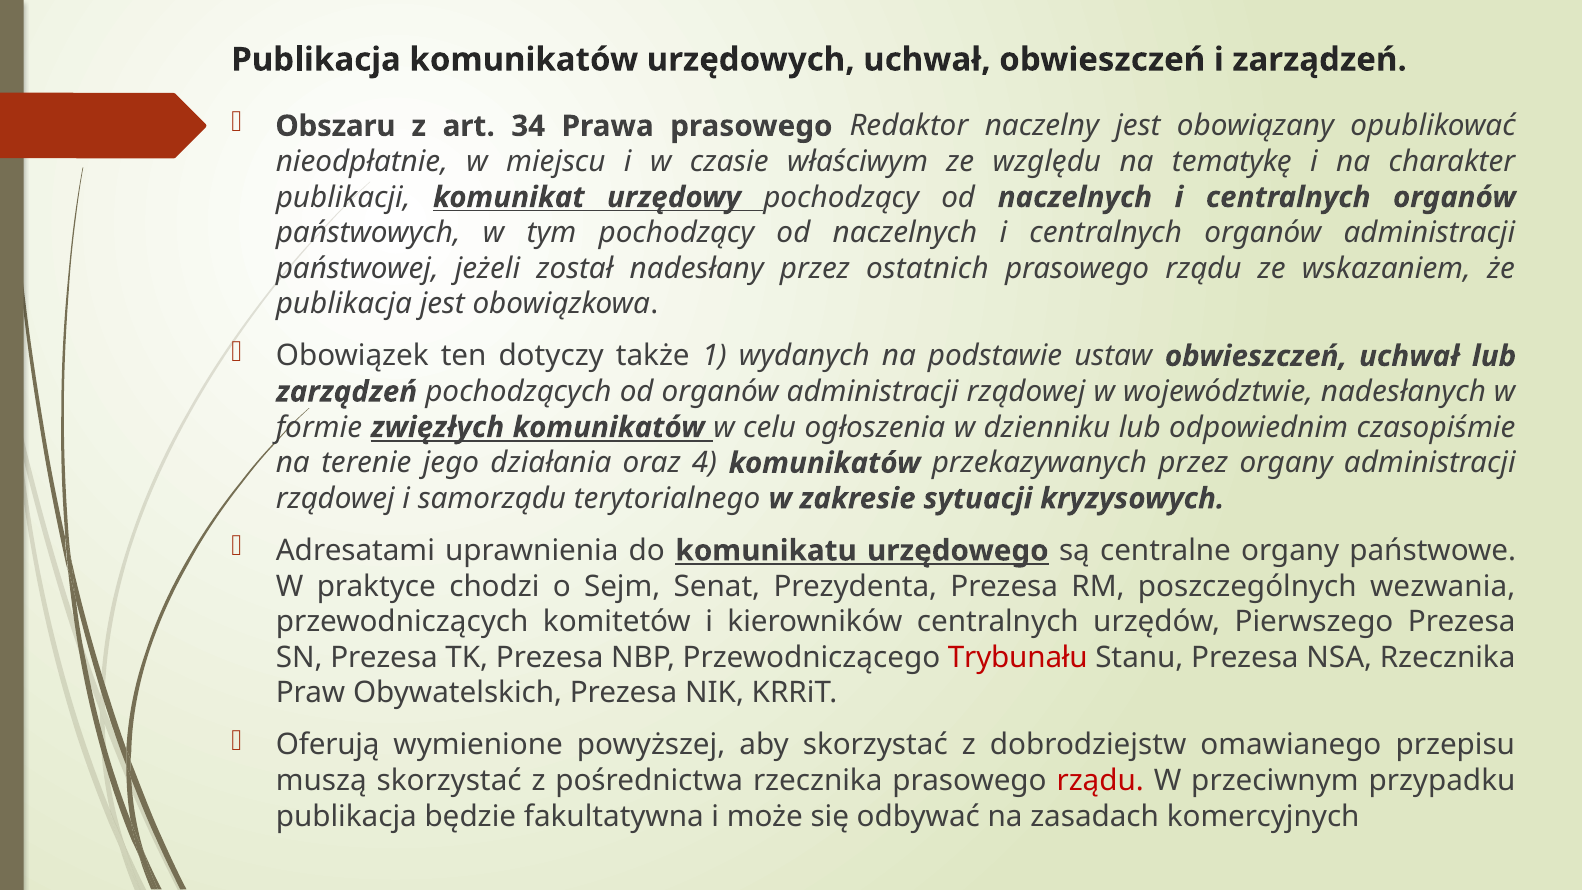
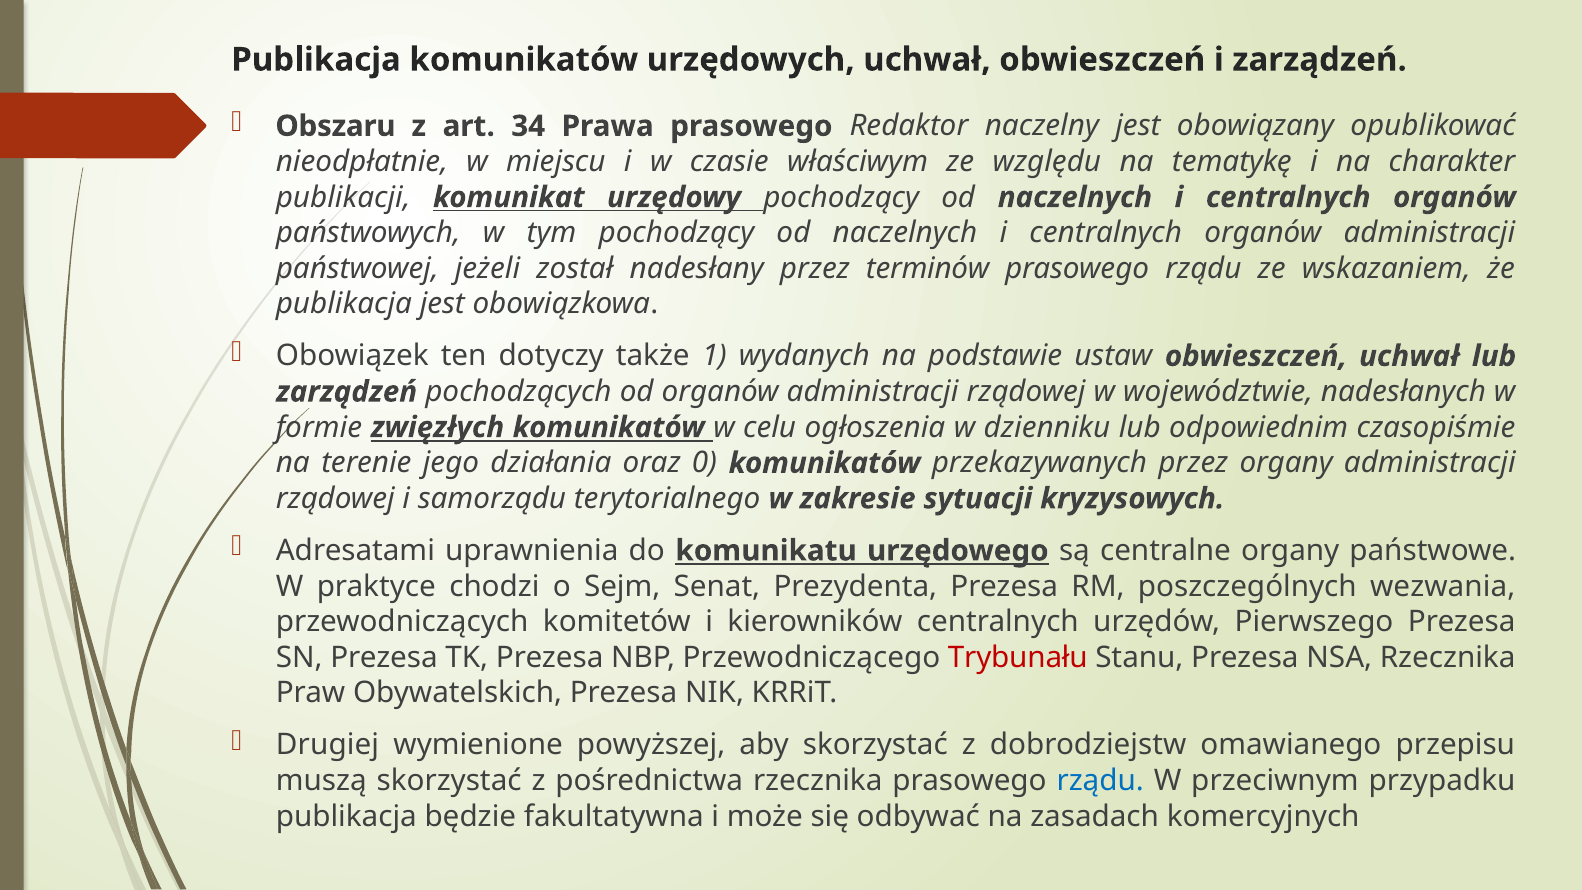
ostatnich: ostatnich -> terminów
4: 4 -> 0
Oferują: Oferują -> Drugiej
rządu at (1100, 781) colour: red -> blue
